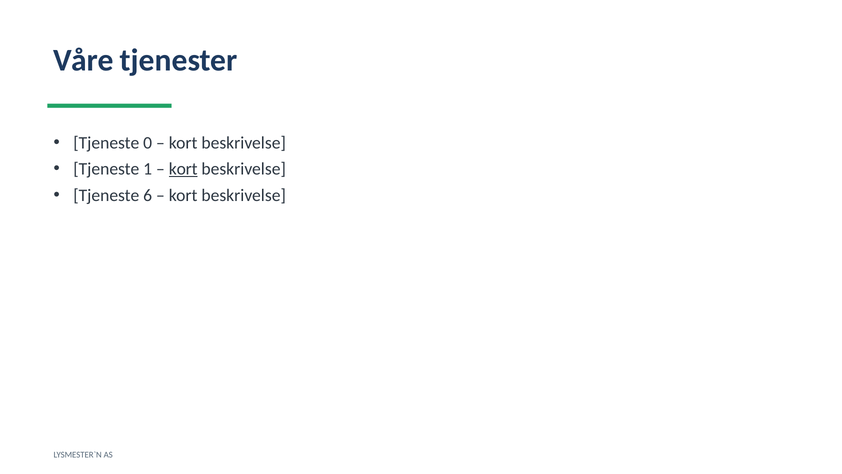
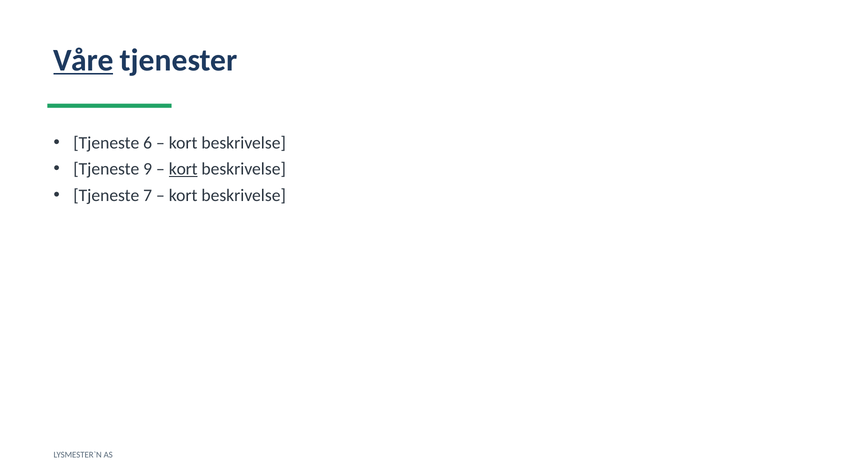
Våre underline: none -> present
0: 0 -> 6
1: 1 -> 9
6: 6 -> 7
